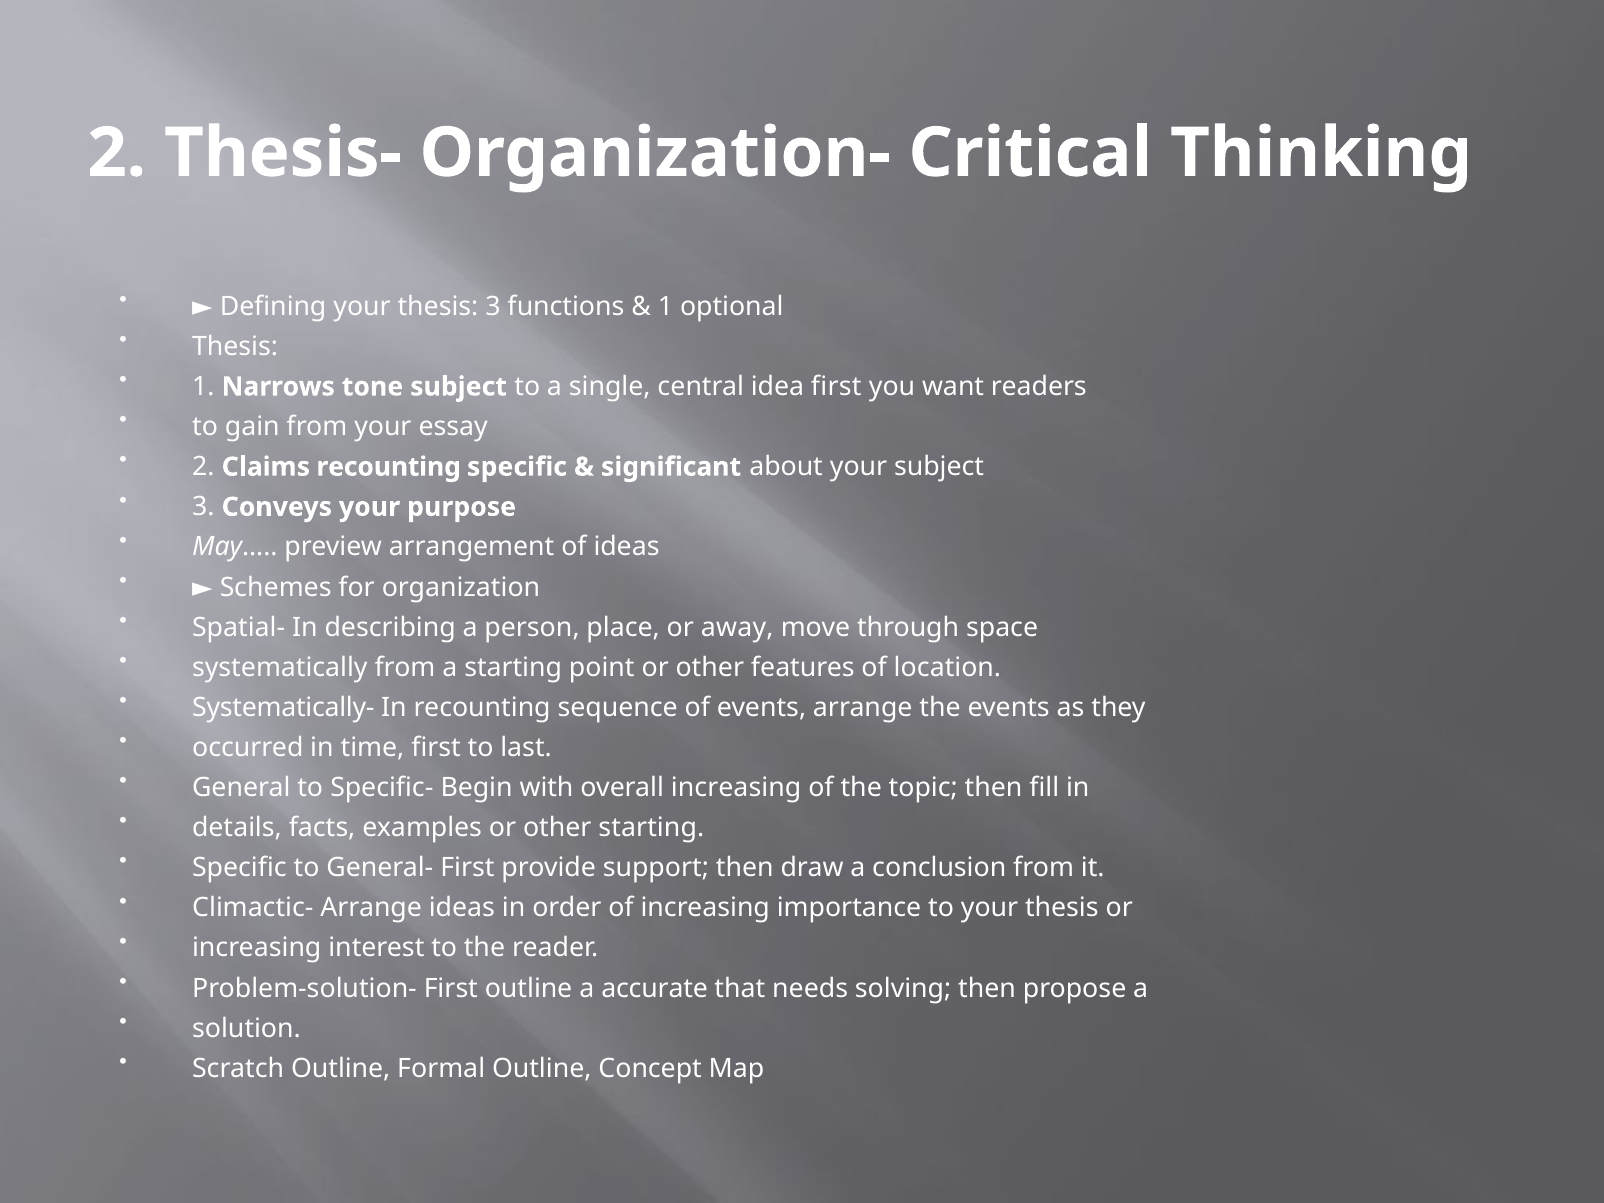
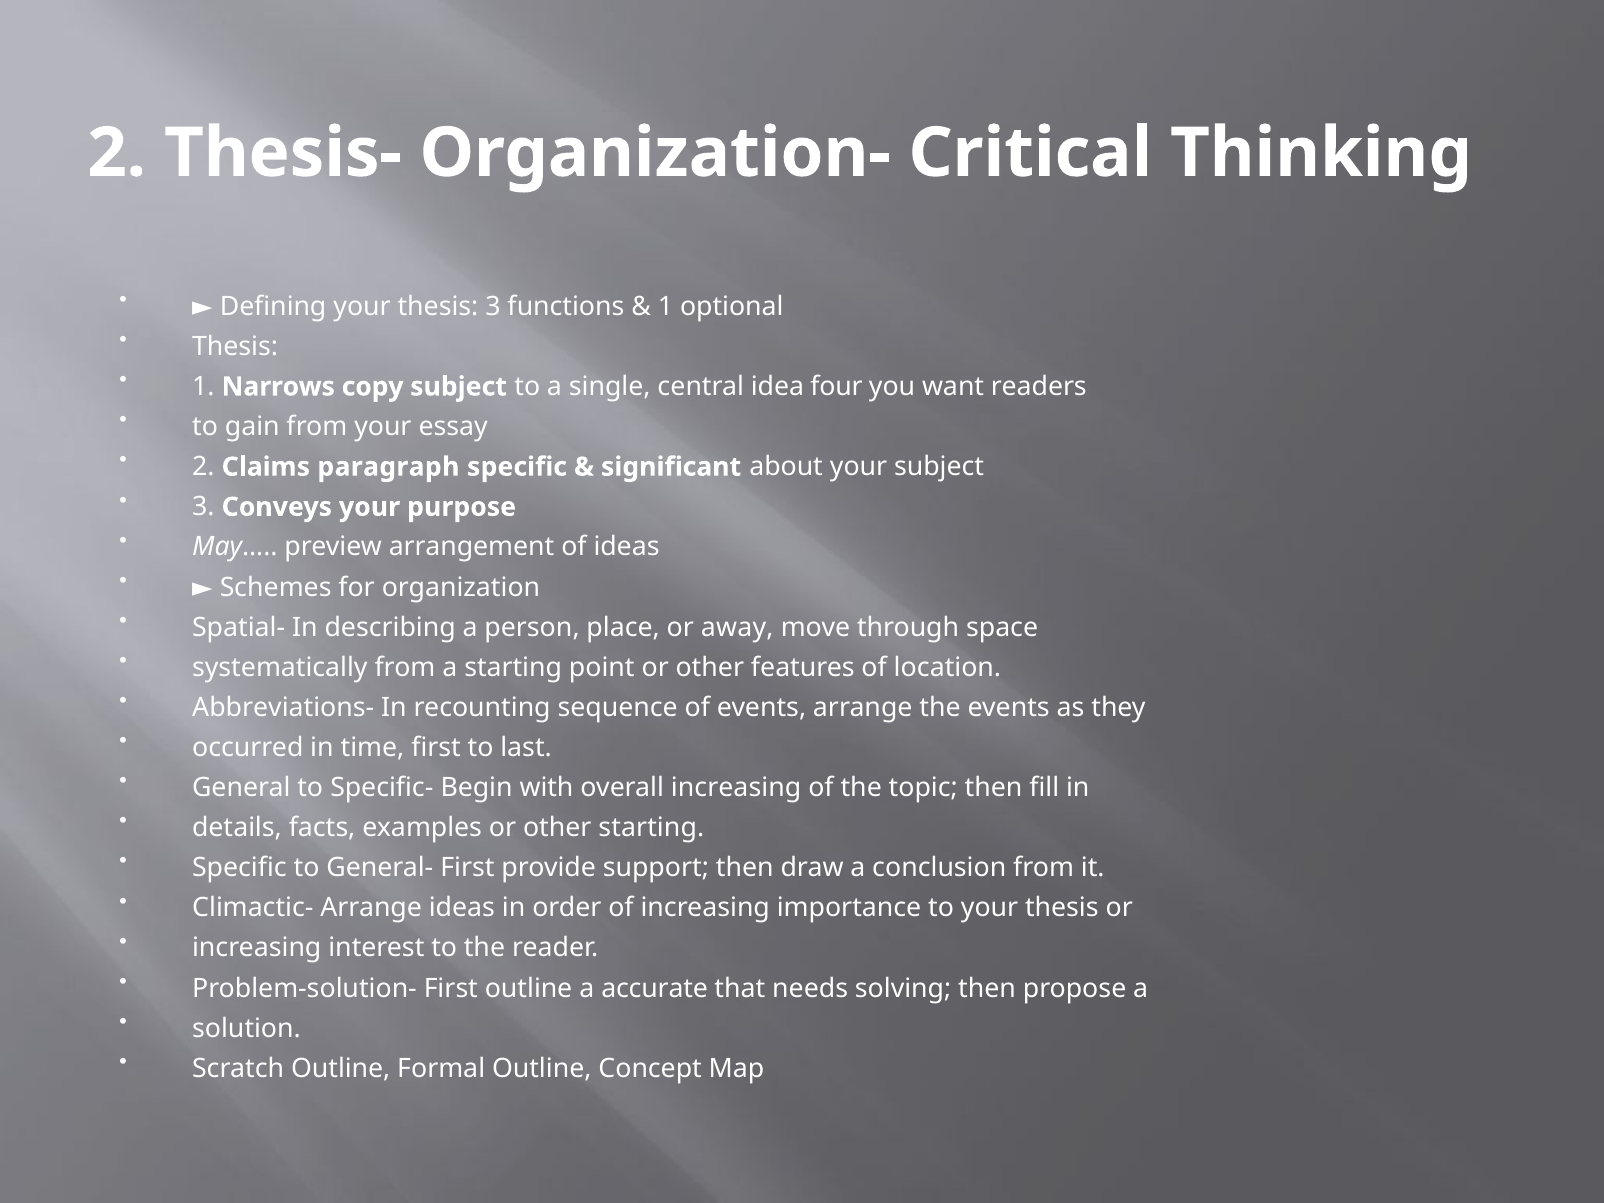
tone: tone -> copy
idea first: first -> four
Claims recounting: recounting -> paragraph
Systematically-: Systematically- -> Abbreviations-
